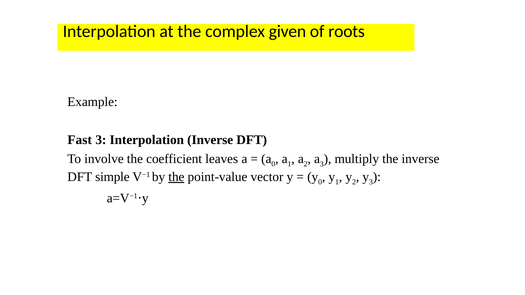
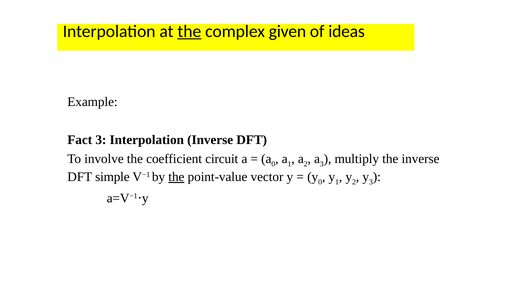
the at (189, 31) underline: none -> present
roots: roots -> ideas
Fast: Fast -> Fact
leaves: leaves -> circuit
